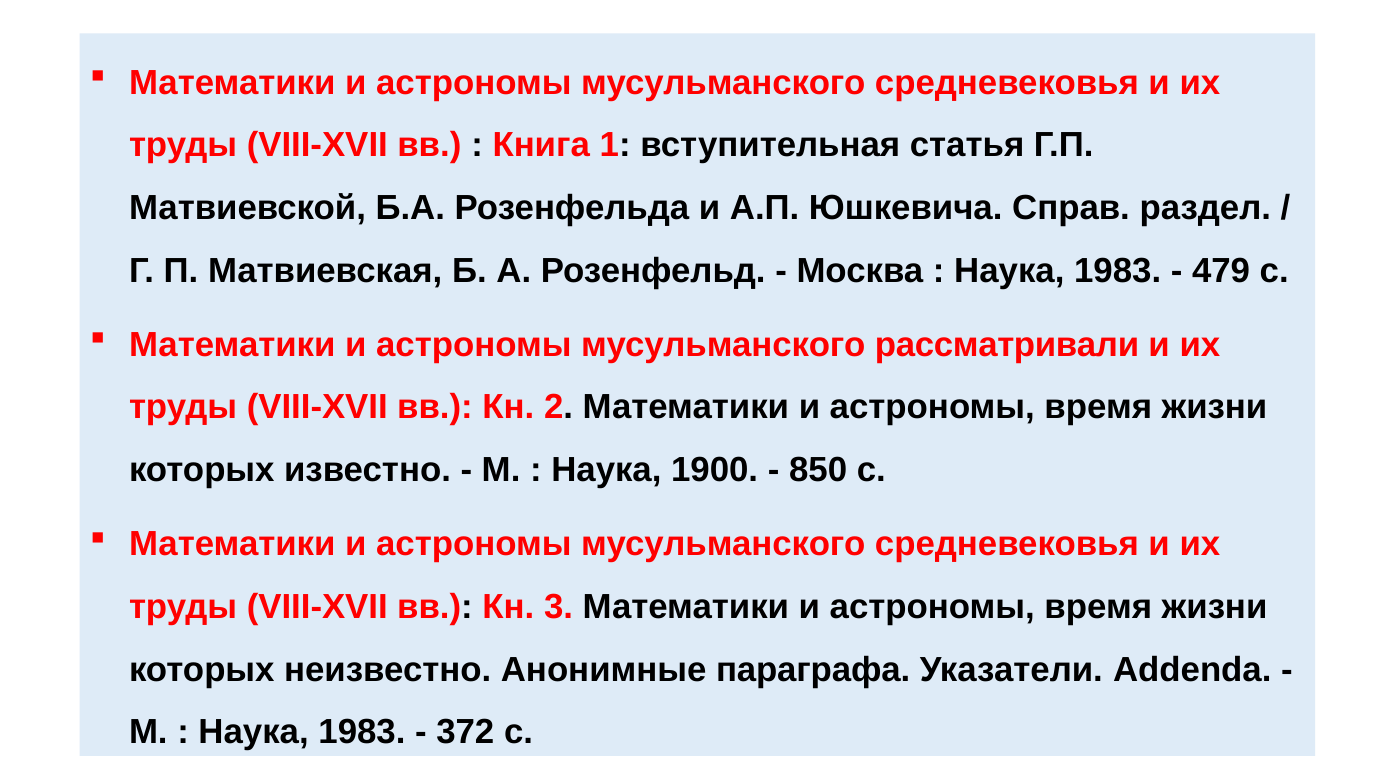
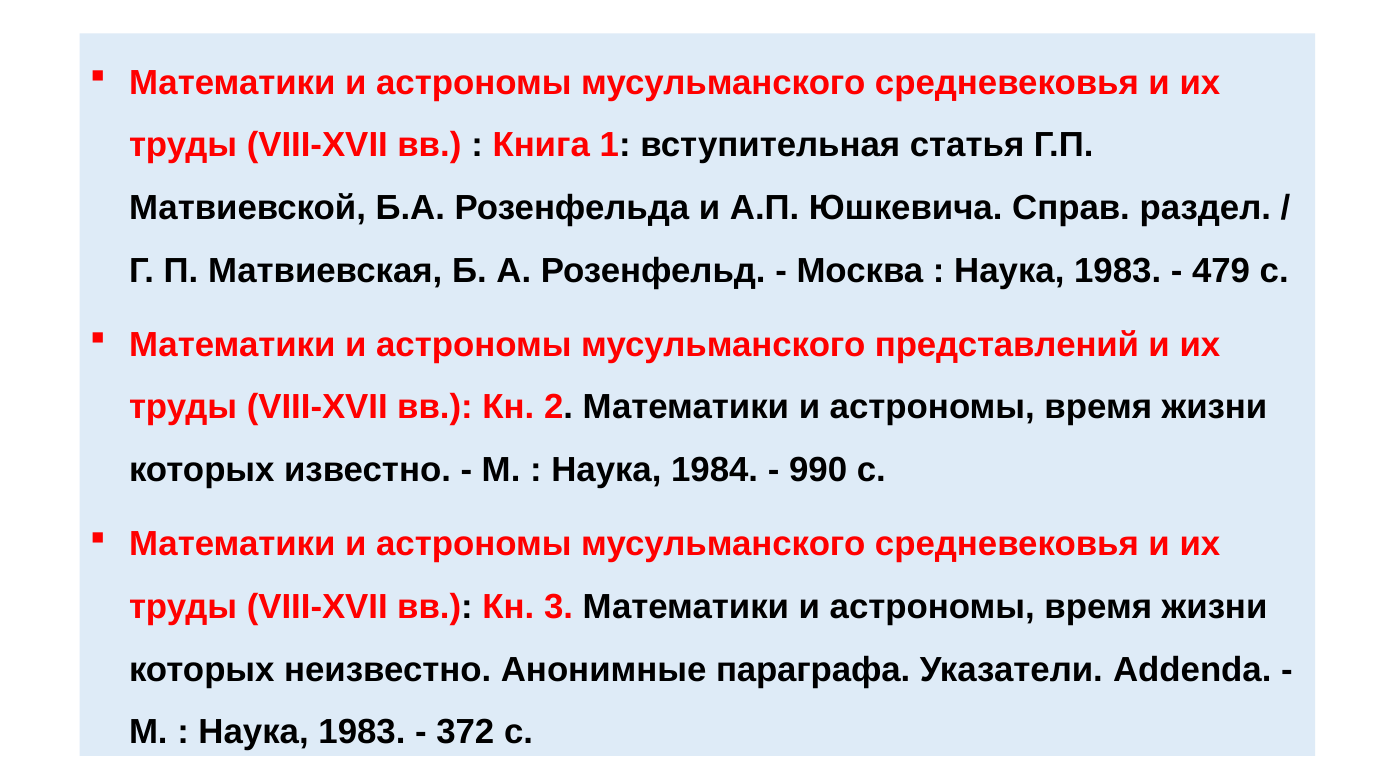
рассматривали: рассматривали -> представлений
1900: 1900 -> 1984
850: 850 -> 990
